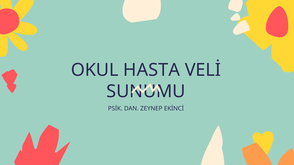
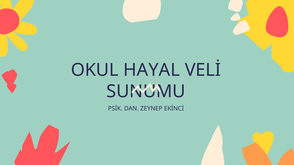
HASTA: HASTA -> HAYAL
